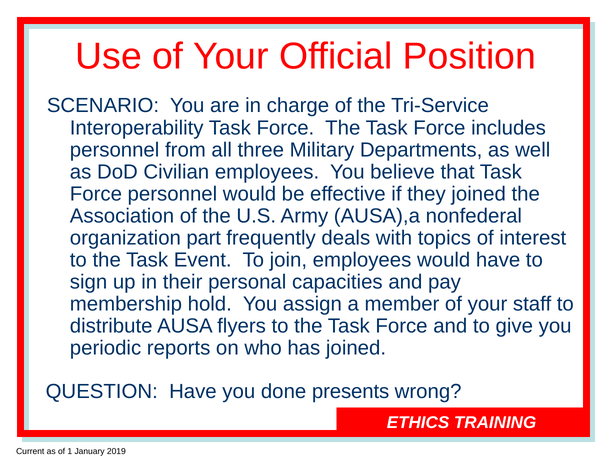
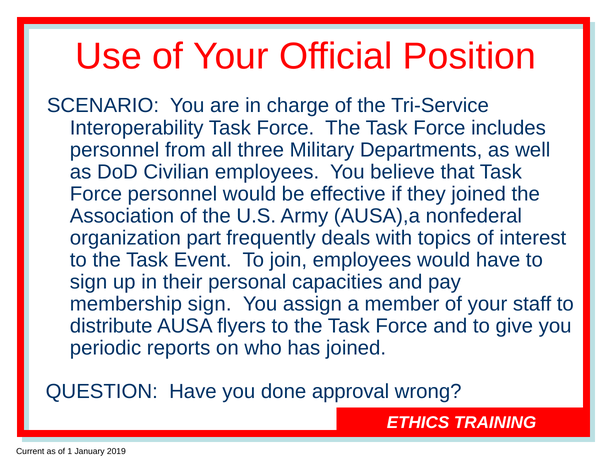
membership hold: hold -> sign
presents: presents -> approval
